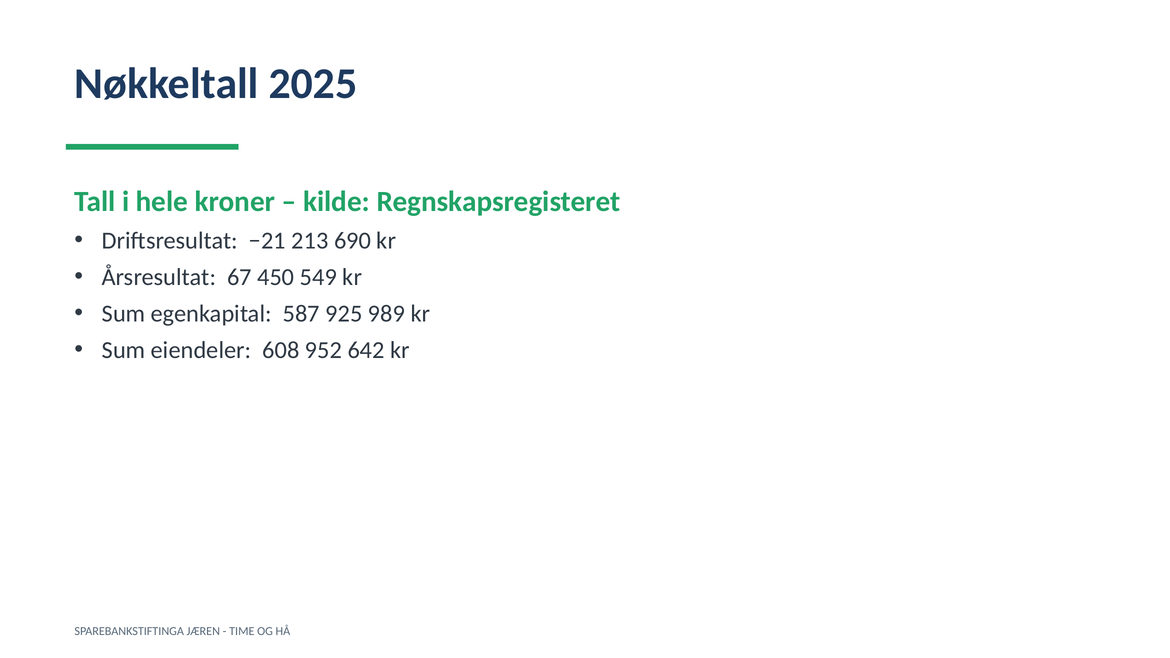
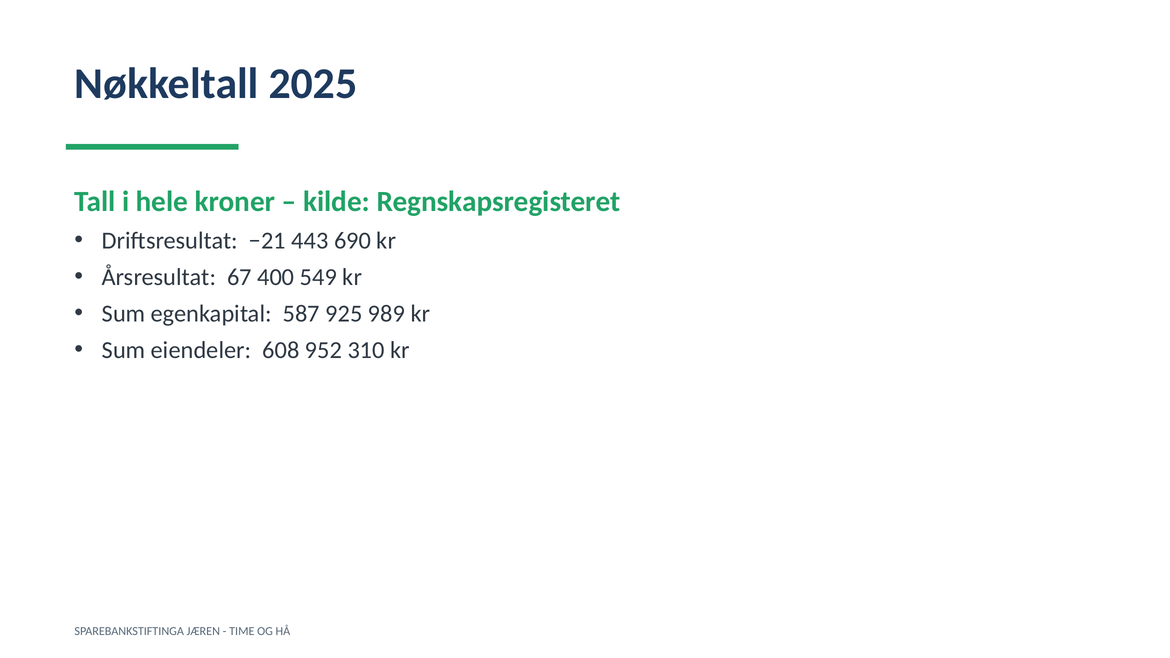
213: 213 -> 443
450: 450 -> 400
642: 642 -> 310
